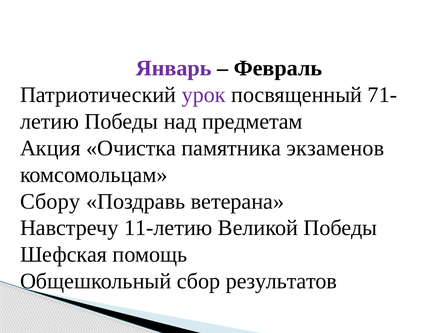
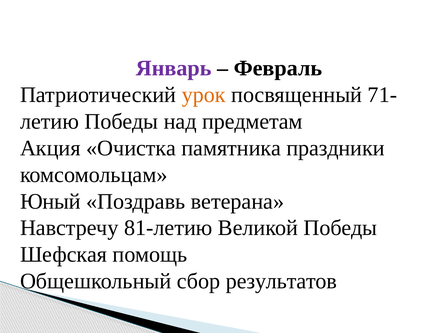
урок colour: purple -> orange
экзаменов: экзаменов -> праздники
Сбору: Сбору -> Юный
11-летию: 11-летию -> 81-летию
